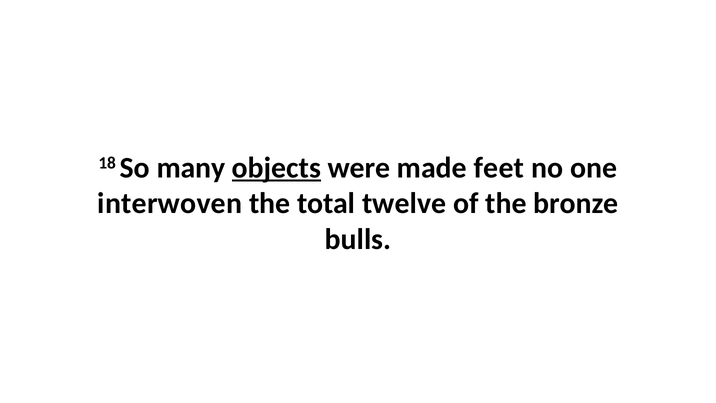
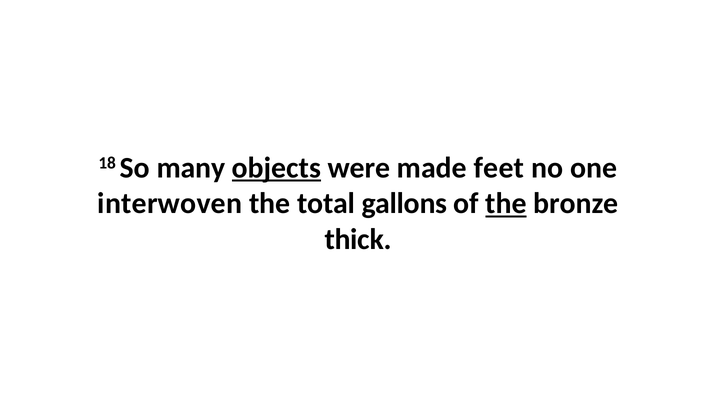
twelve: twelve -> gallons
the at (506, 203) underline: none -> present
bulls: bulls -> thick
